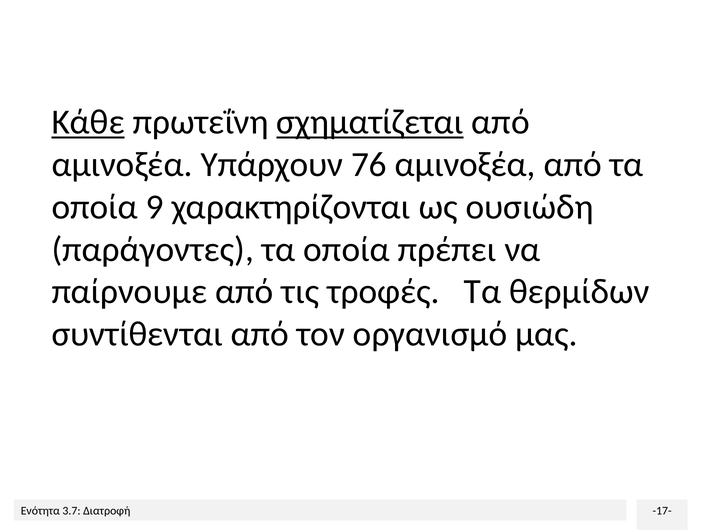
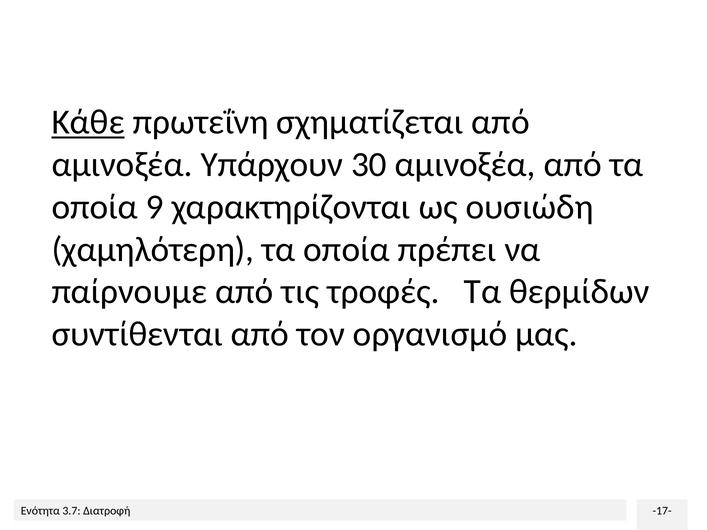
σχηματίζεται underline: present -> none
76: 76 -> 30
παράγοντες: παράγοντες -> χαμηλότερη
